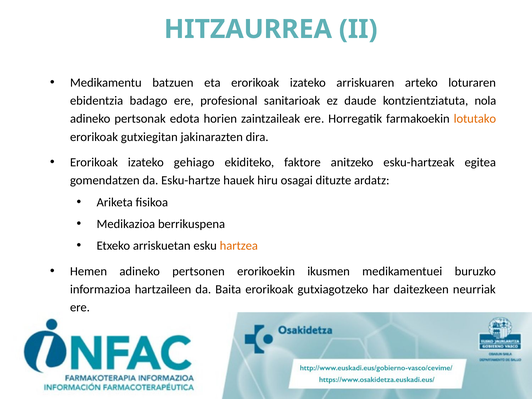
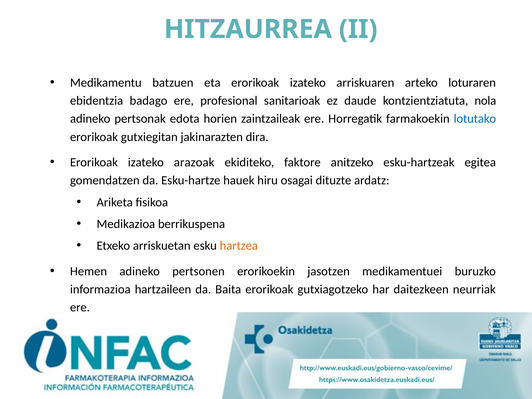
lotutako colour: orange -> blue
gehiago: gehiago -> arazoak
ikusmen: ikusmen -> jasotzen
